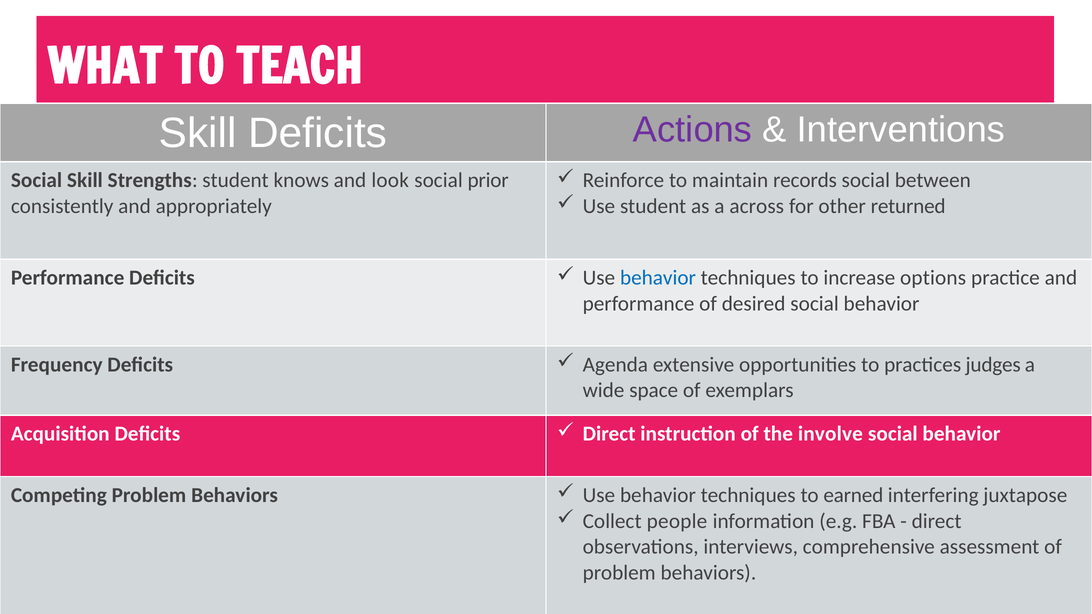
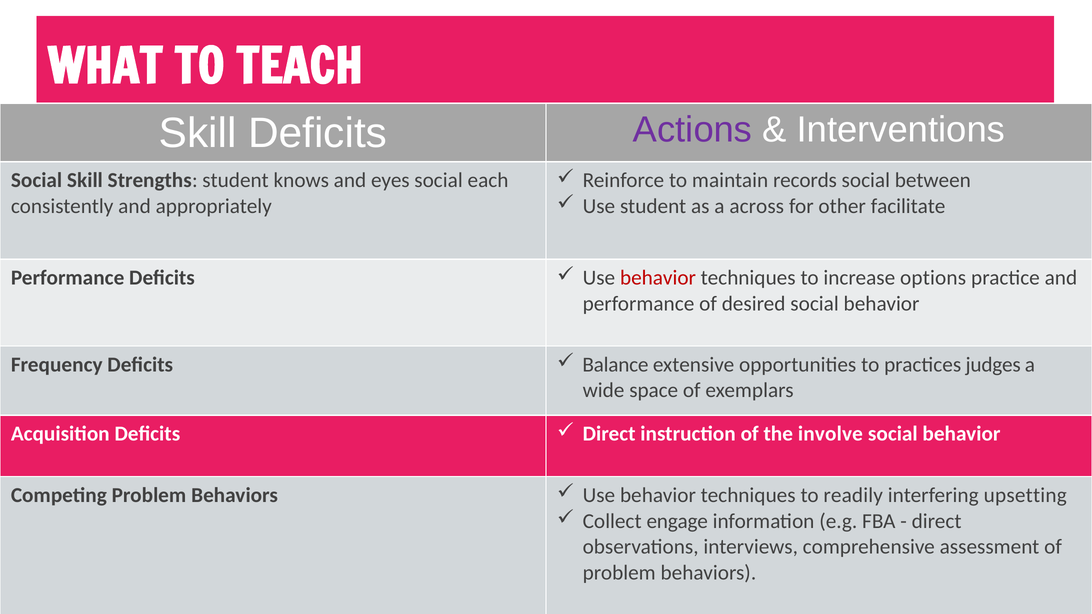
look: look -> eyes
prior: prior -> each
returned: returned -> facilitate
behavior at (658, 278) colour: blue -> red
Agenda: Agenda -> Balance
earned: earned -> readily
juxtapose: juxtapose -> upsetting
people: people -> engage
